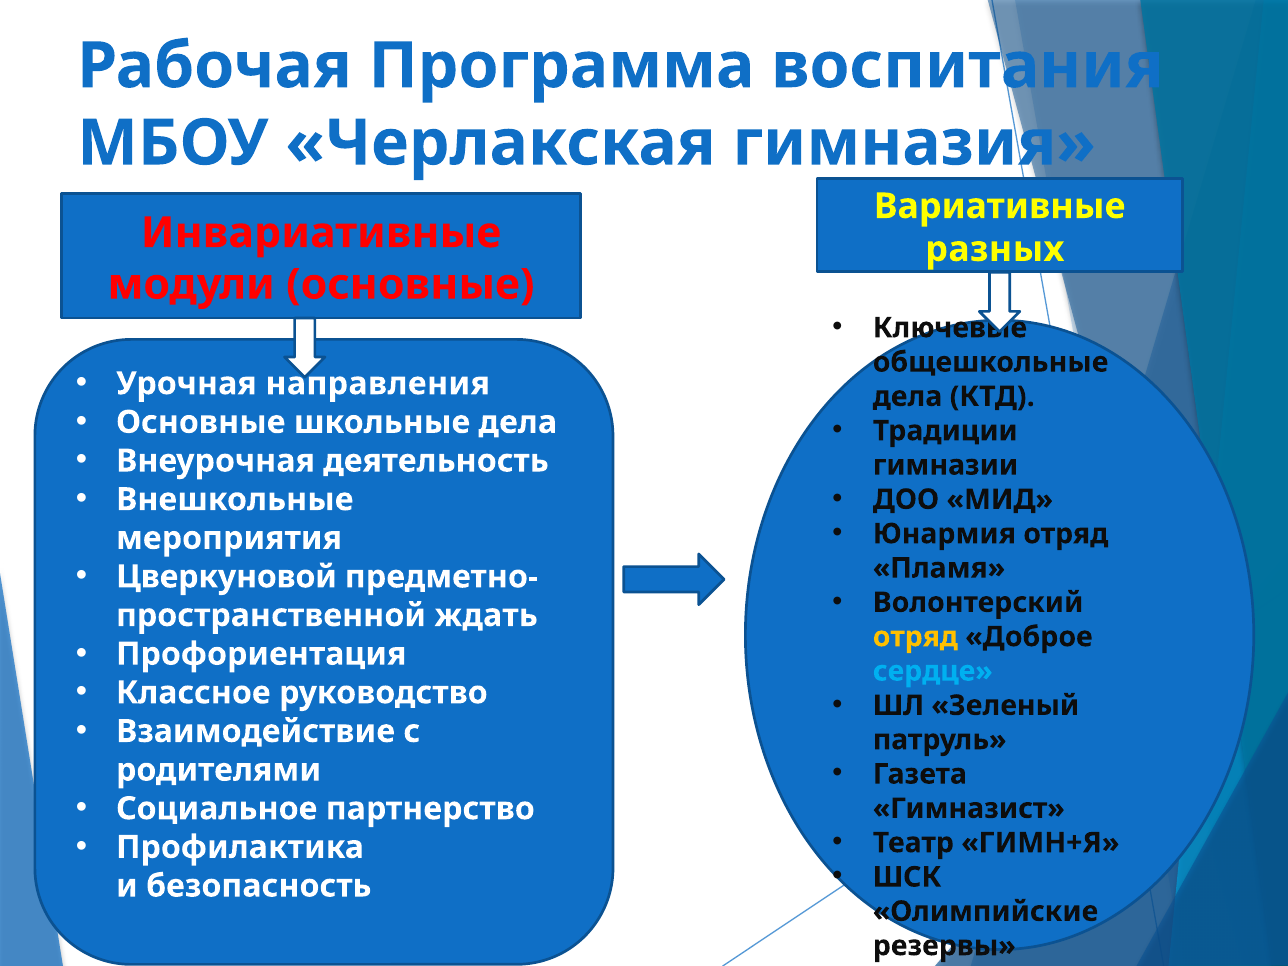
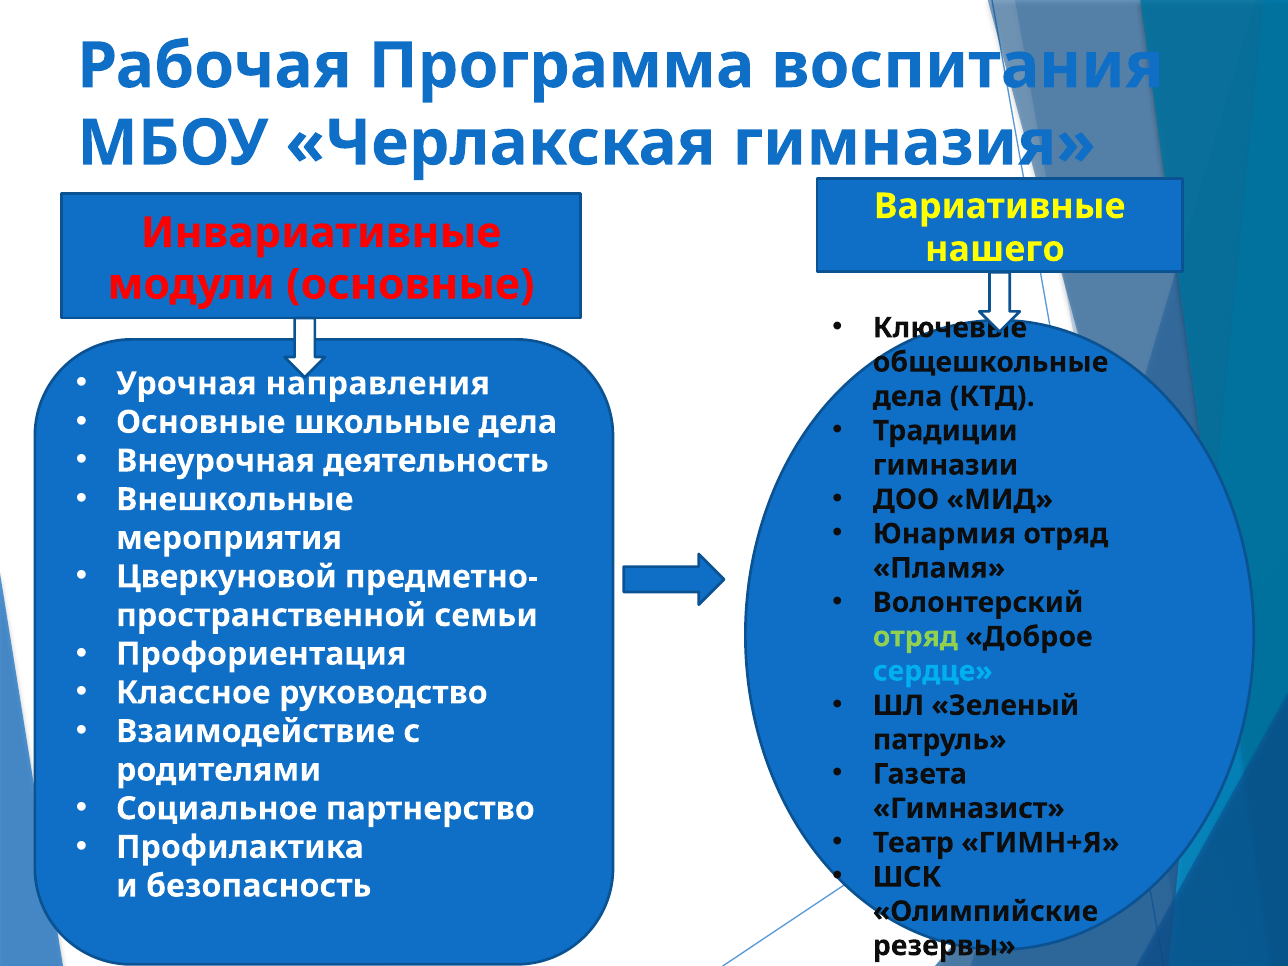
разных: разных -> нашего
ждать: ждать -> семьи
отряд at (915, 637) colour: yellow -> light green
